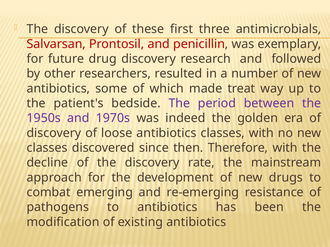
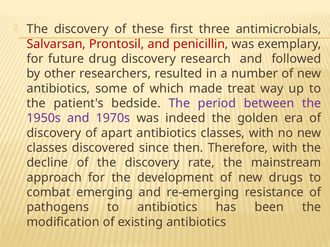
loose: loose -> apart
